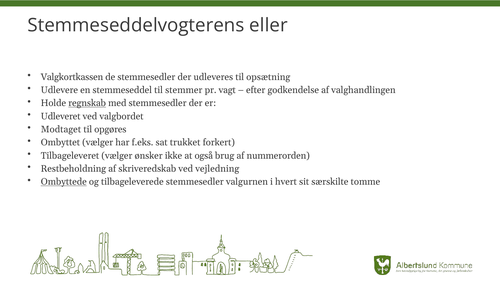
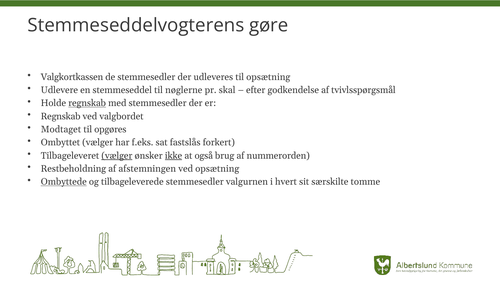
eller: eller -> gøre
stemmer: stemmer -> nøglerne
vagt: vagt -> skal
valghandlingen: valghandlingen -> tvivlsspørgsmål
Udleveret at (61, 116): Udleveret -> Regnskab
trukket: trukket -> fastslås
vælger at (117, 156) underline: none -> present
ikke underline: none -> present
skriveredskab: skriveredskab -> afstemningen
ved vejledning: vejledning -> opsætning
